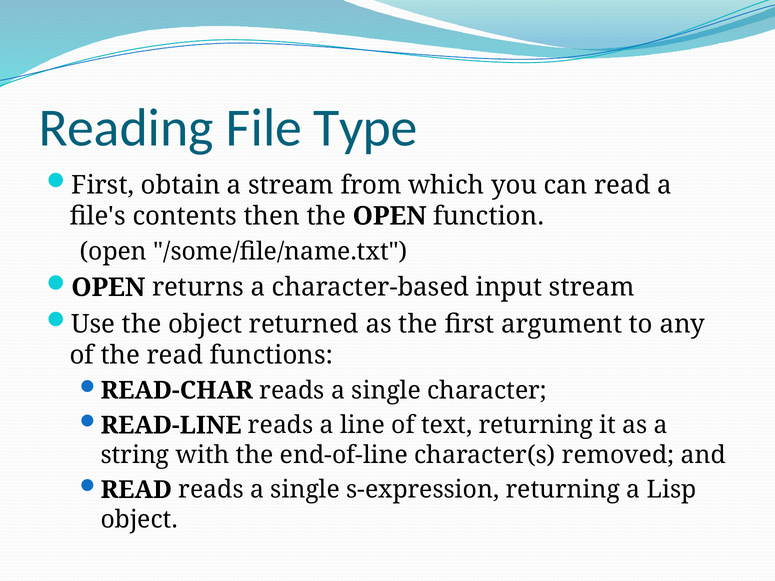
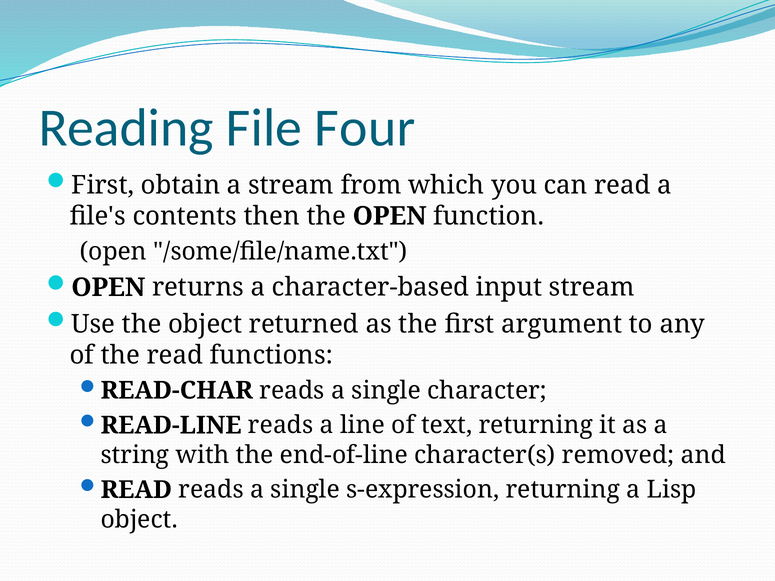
Type: Type -> Four
